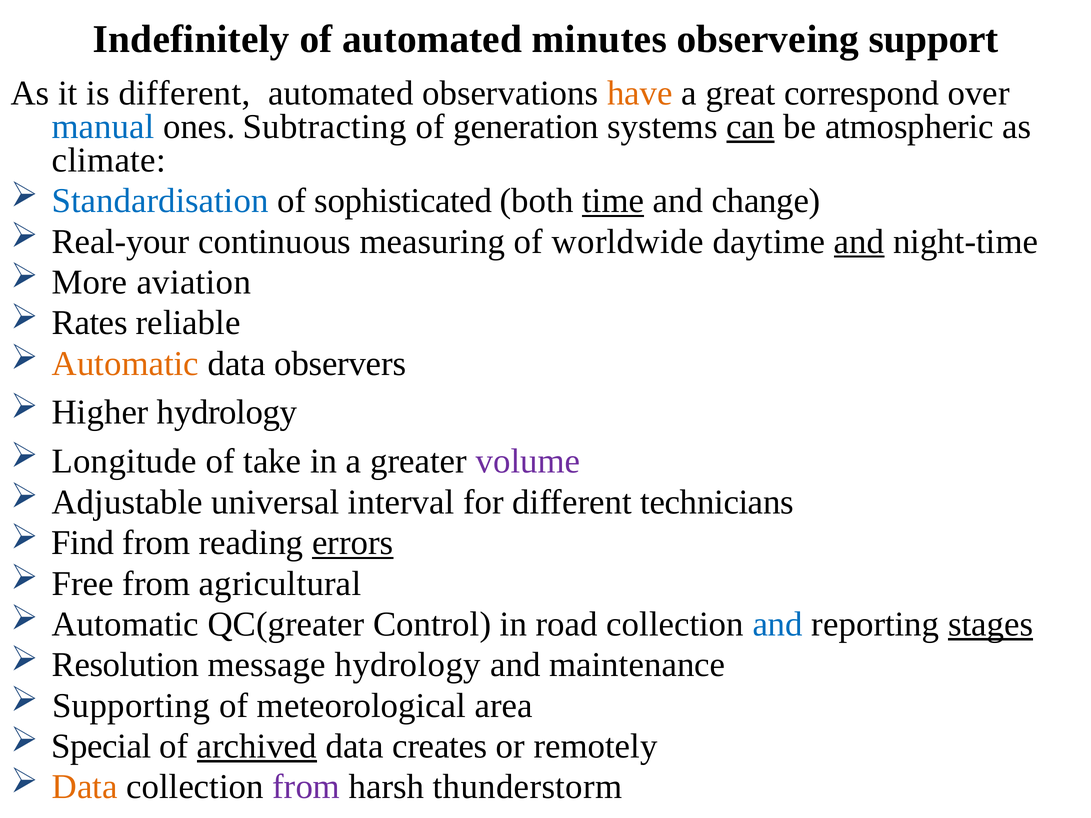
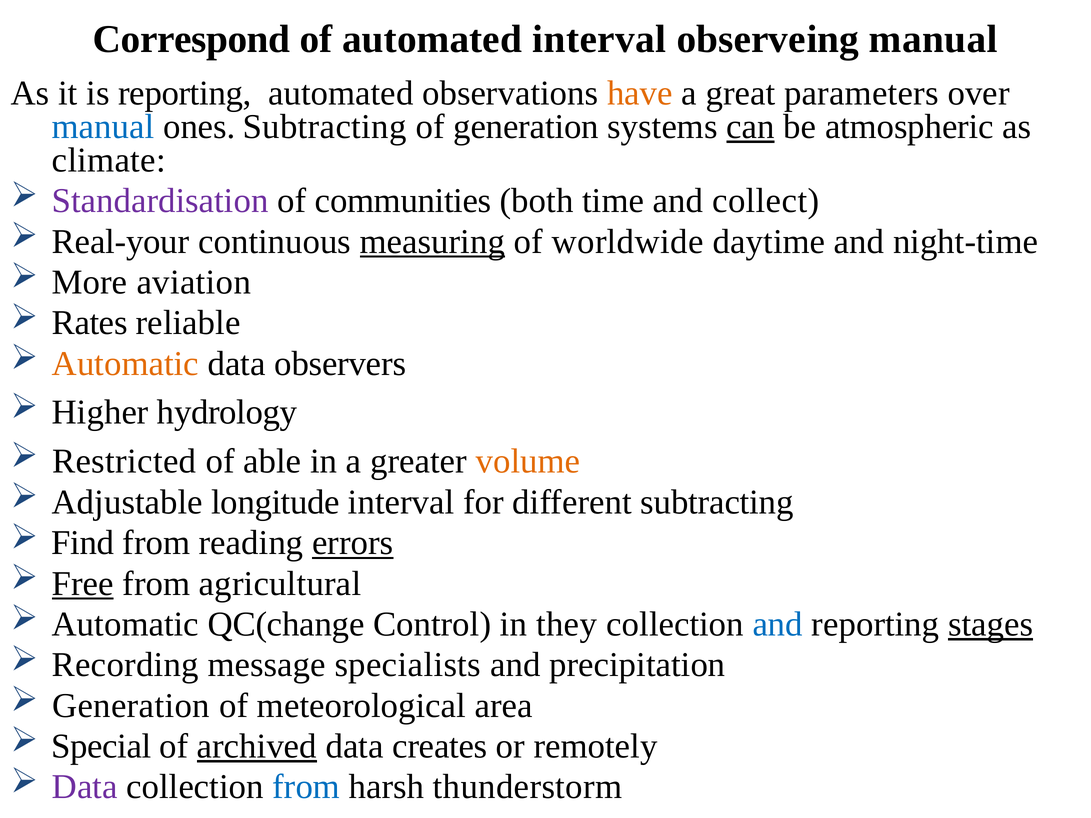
Indefinitely: Indefinitely -> Correspond
automated minutes: minutes -> interval
observeing support: support -> manual
is different: different -> reporting
correspond: correspond -> parameters
Standardisation colour: blue -> purple
sophisticated: sophisticated -> communities
time underline: present -> none
change: change -> collect
measuring underline: none -> present
and at (859, 242) underline: present -> none
Longitude: Longitude -> Restricted
take: take -> able
volume colour: purple -> orange
universal: universal -> longitude
different technicians: technicians -> subtracting
Free underline: none -> present
QC(greater: QC(greater -> QC(change
road: road -> they
Resolution: Resolution -> Recording
message hydrology: hydrology -> specialists
maintenance: maintenance -> precipitation
Supporting at (131, 706): Supporting -> Generation
Data at (85, 787) colour: orange -> purple
from at (306, 787) colour: purple -> blue
